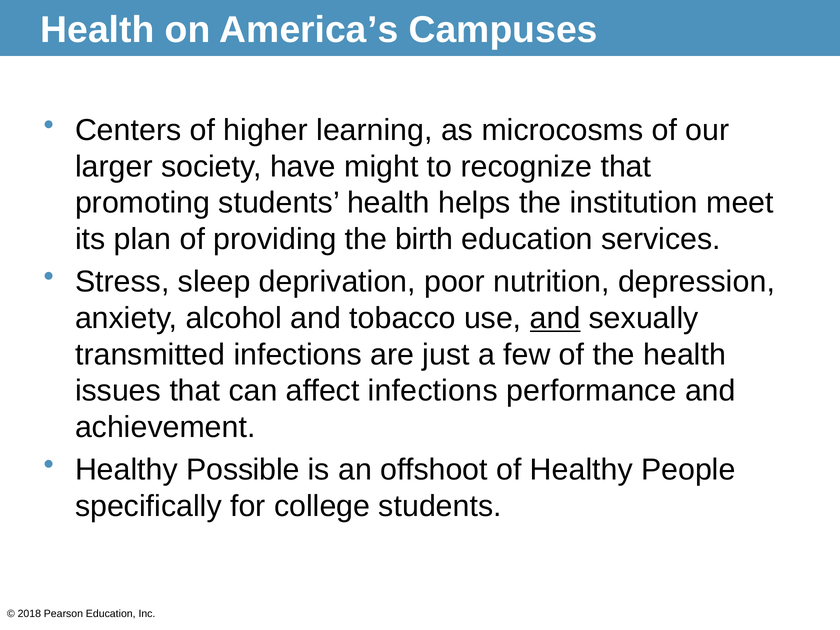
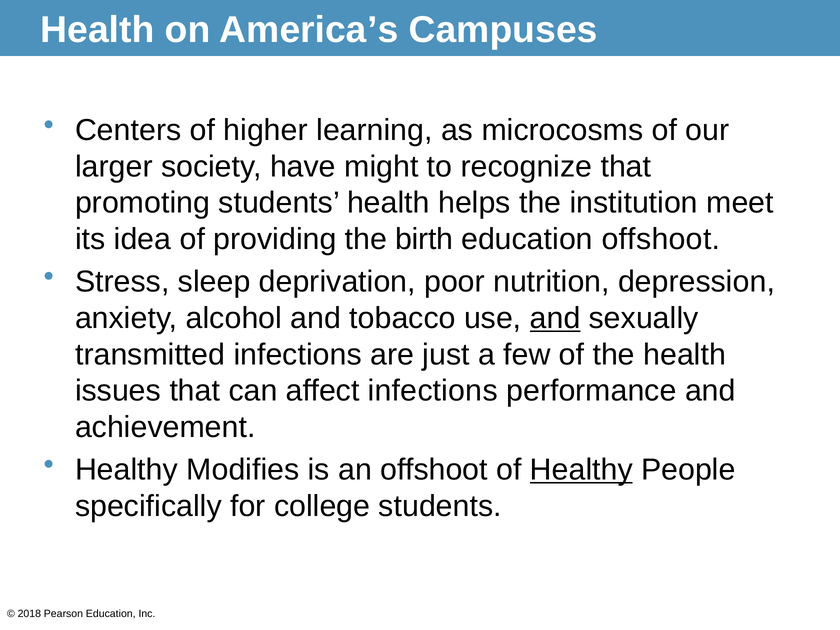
plan: plan -> idea
education services: services -> offshoot
Possible: Possible -> Modifies
Healthy at (581, 470) underline: none -> present
